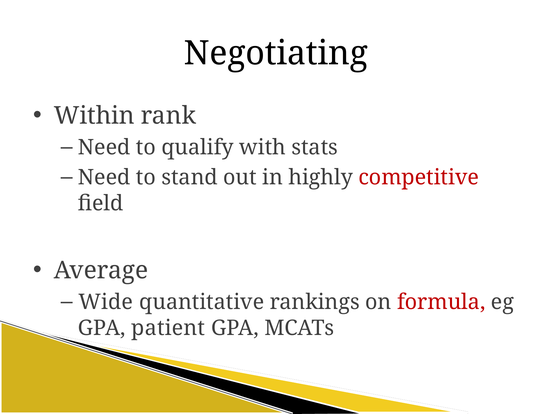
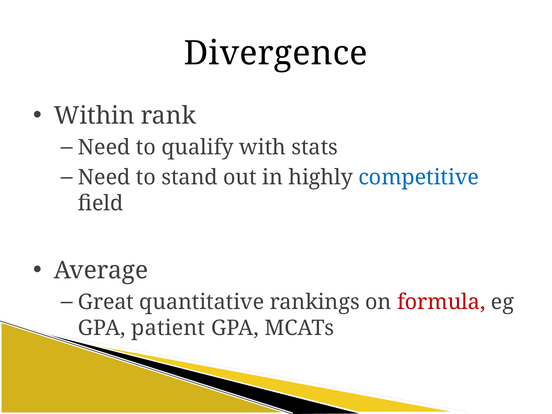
Negotiating: Negotiating -> Divergence
competitive colour: red -> blue
Wide: Wide -> Great
